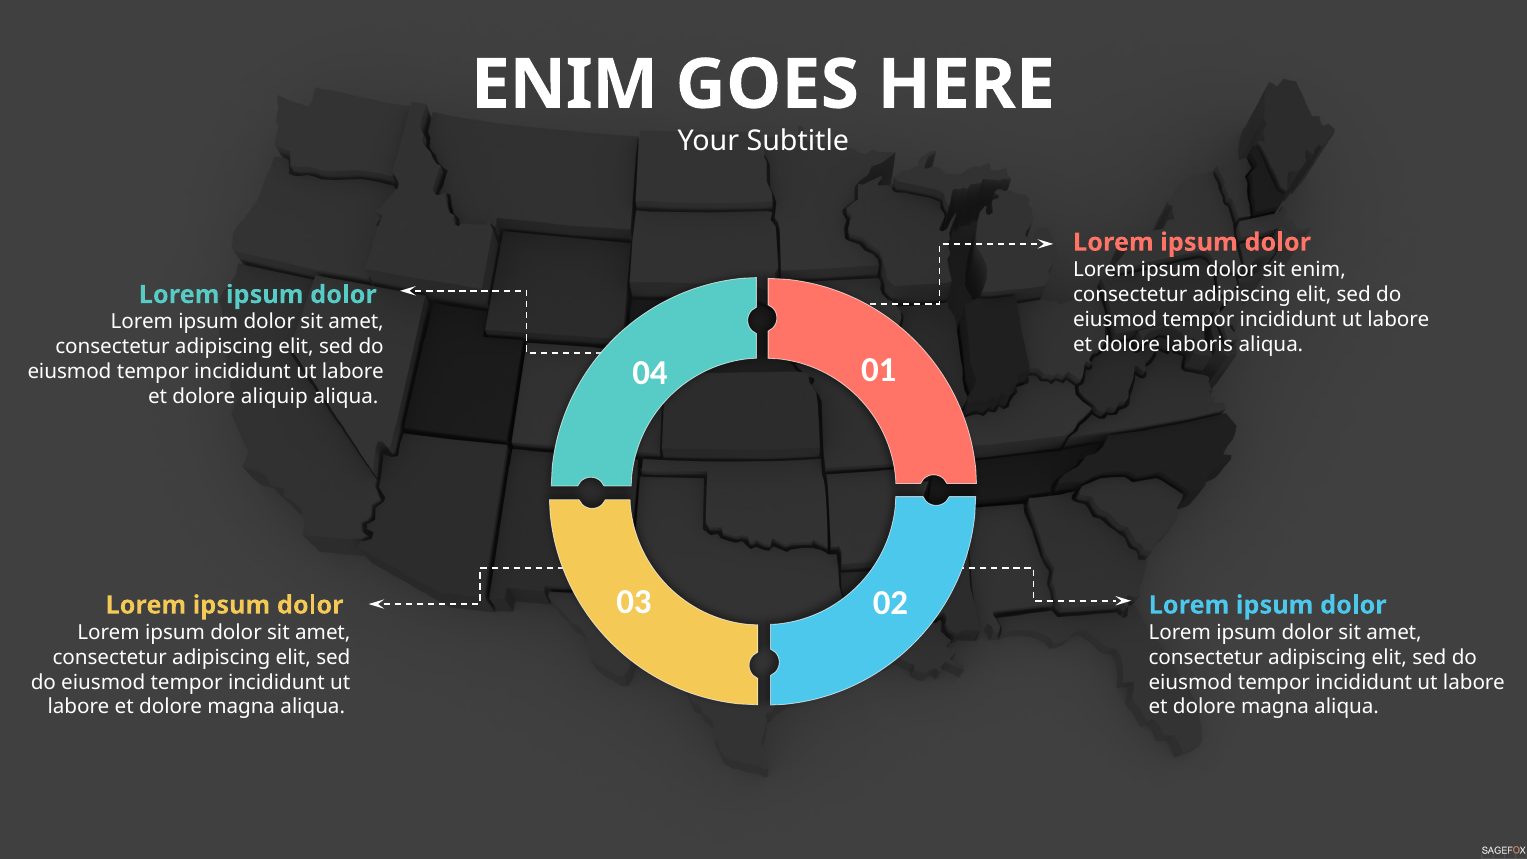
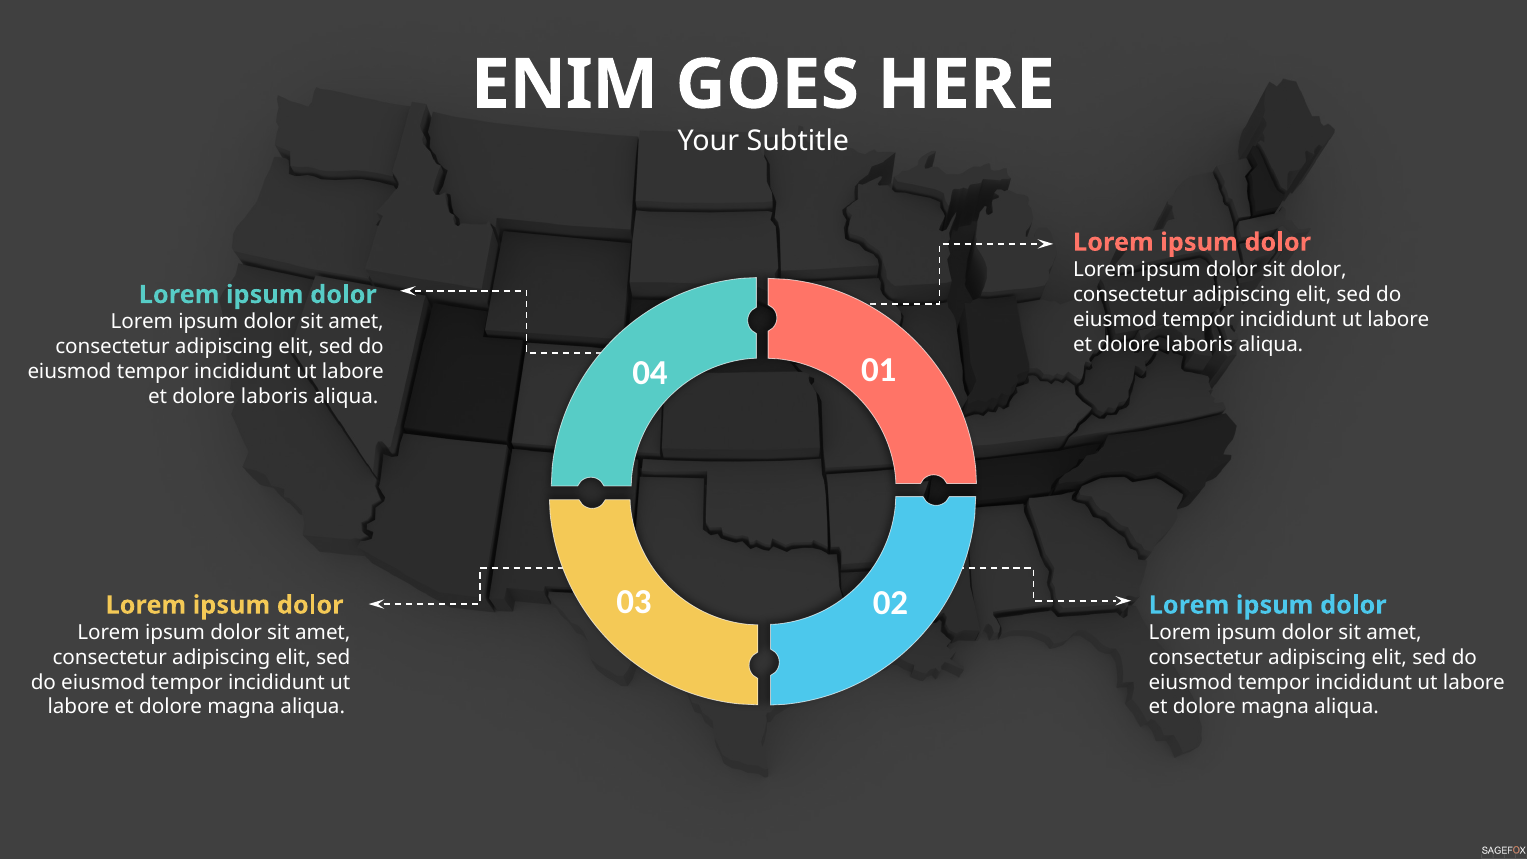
sit enim: enim -> dolor
aliquip at (274, 397): aliquip -> laboris
